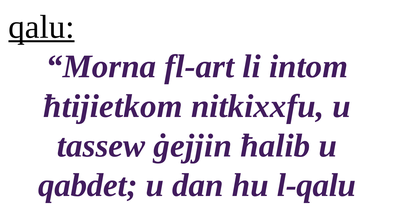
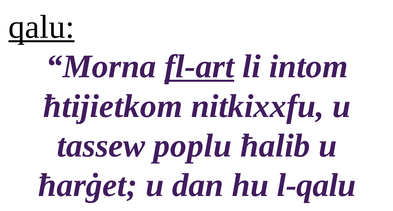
fl-art underline: none -> present
ġejjin: ġejjin -> poplu
qabdet: qabdet -> ħarġet
